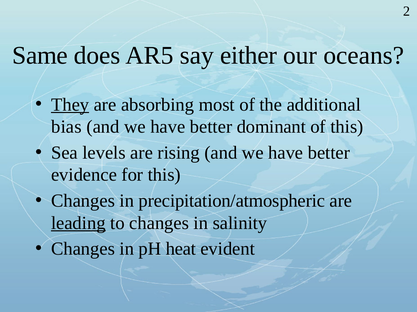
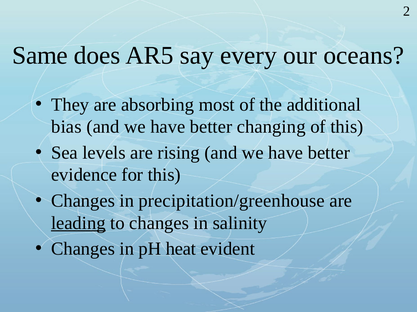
either: either -> every
They underline: present -> none
dominant: dominant -> changing
precipitation/atmospheric: precipitation/atmospheric -> precipitation/greenhouse
